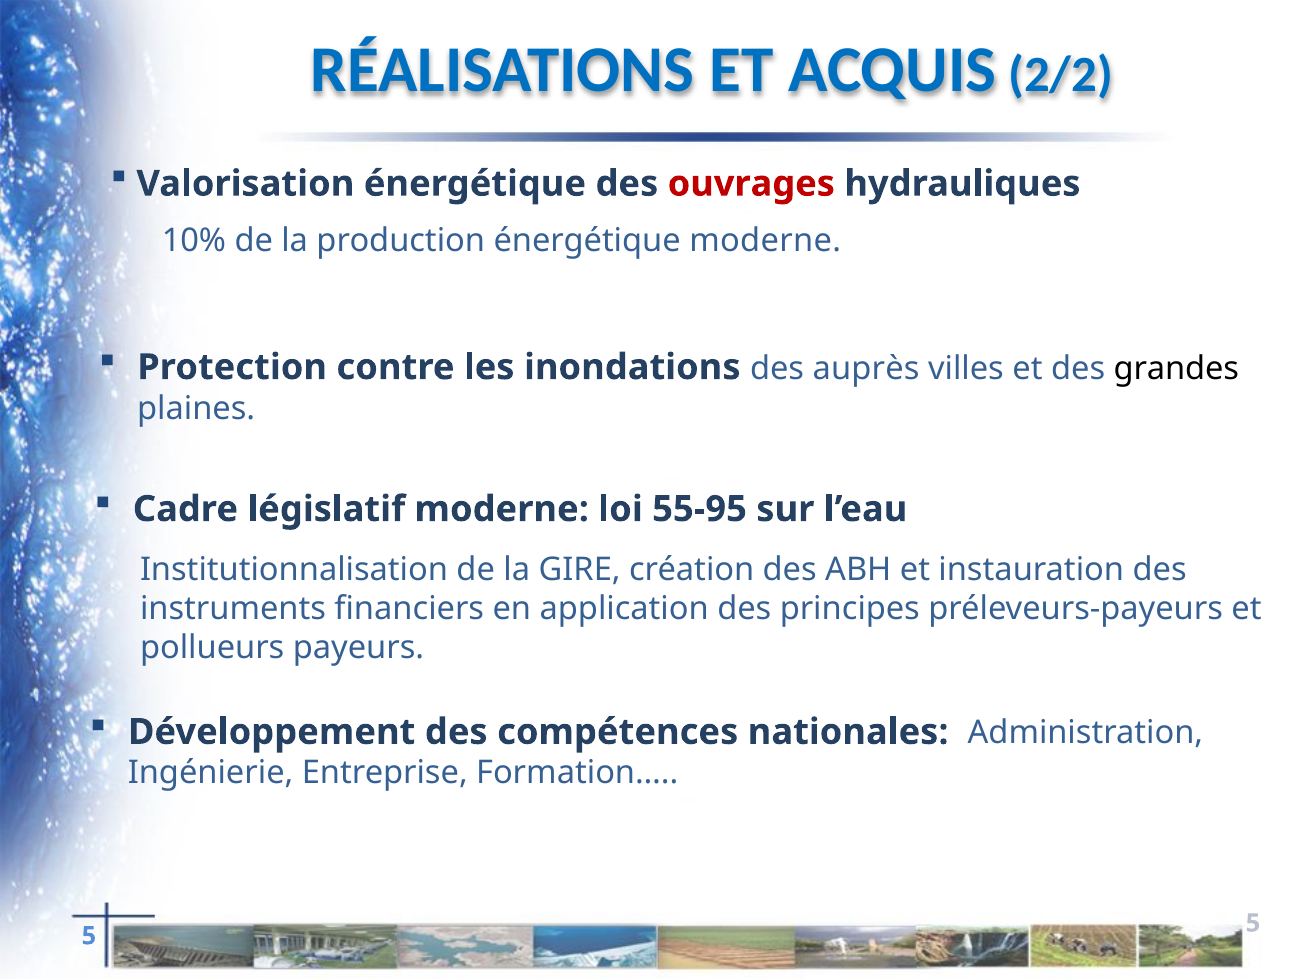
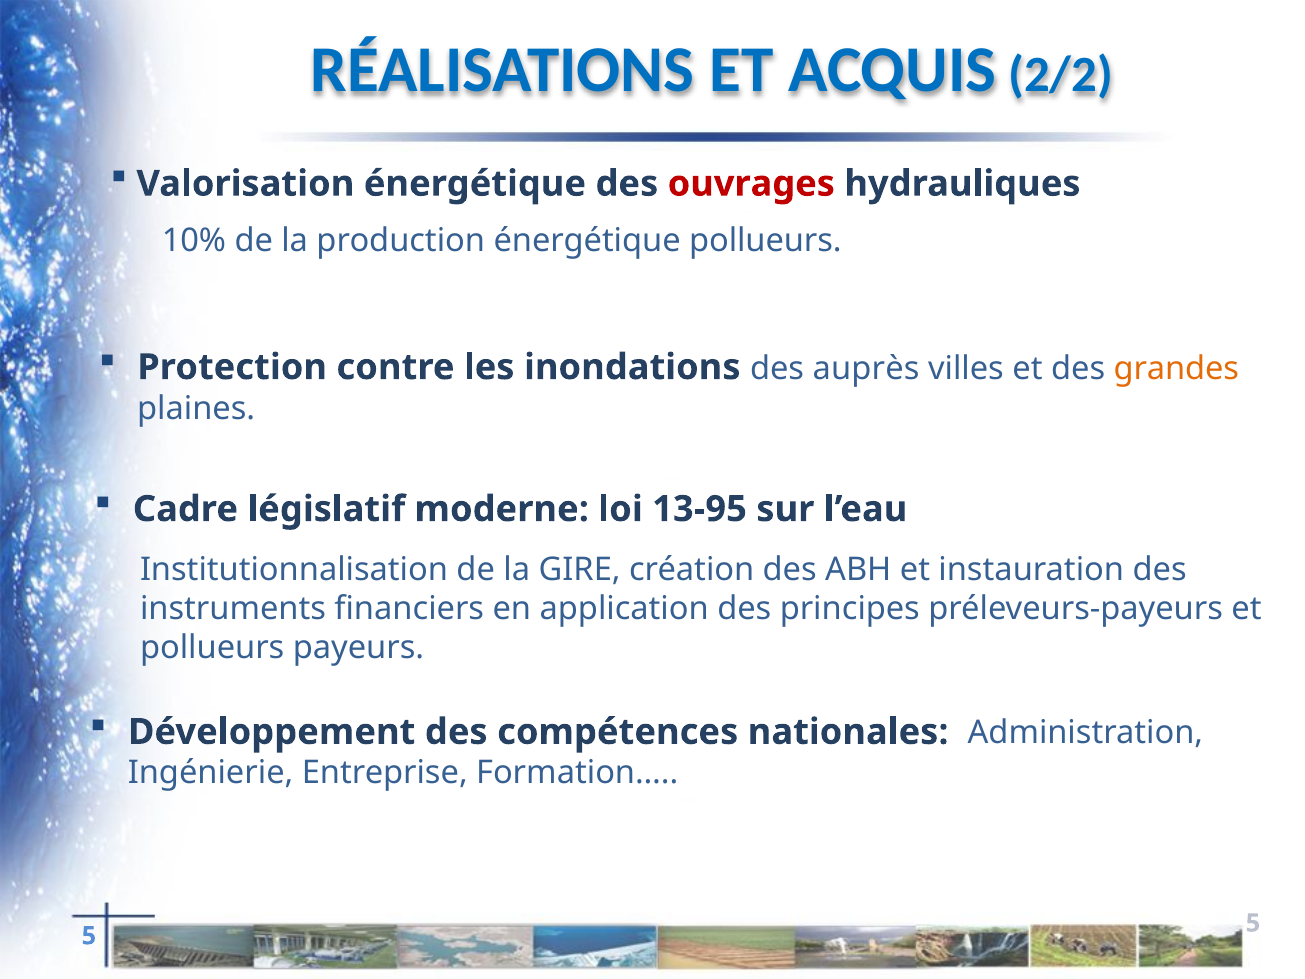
énergétique moderne: moderne -> pollueurs
grandes colour: black -> orange
55-95: 55-95 -> 13-95
